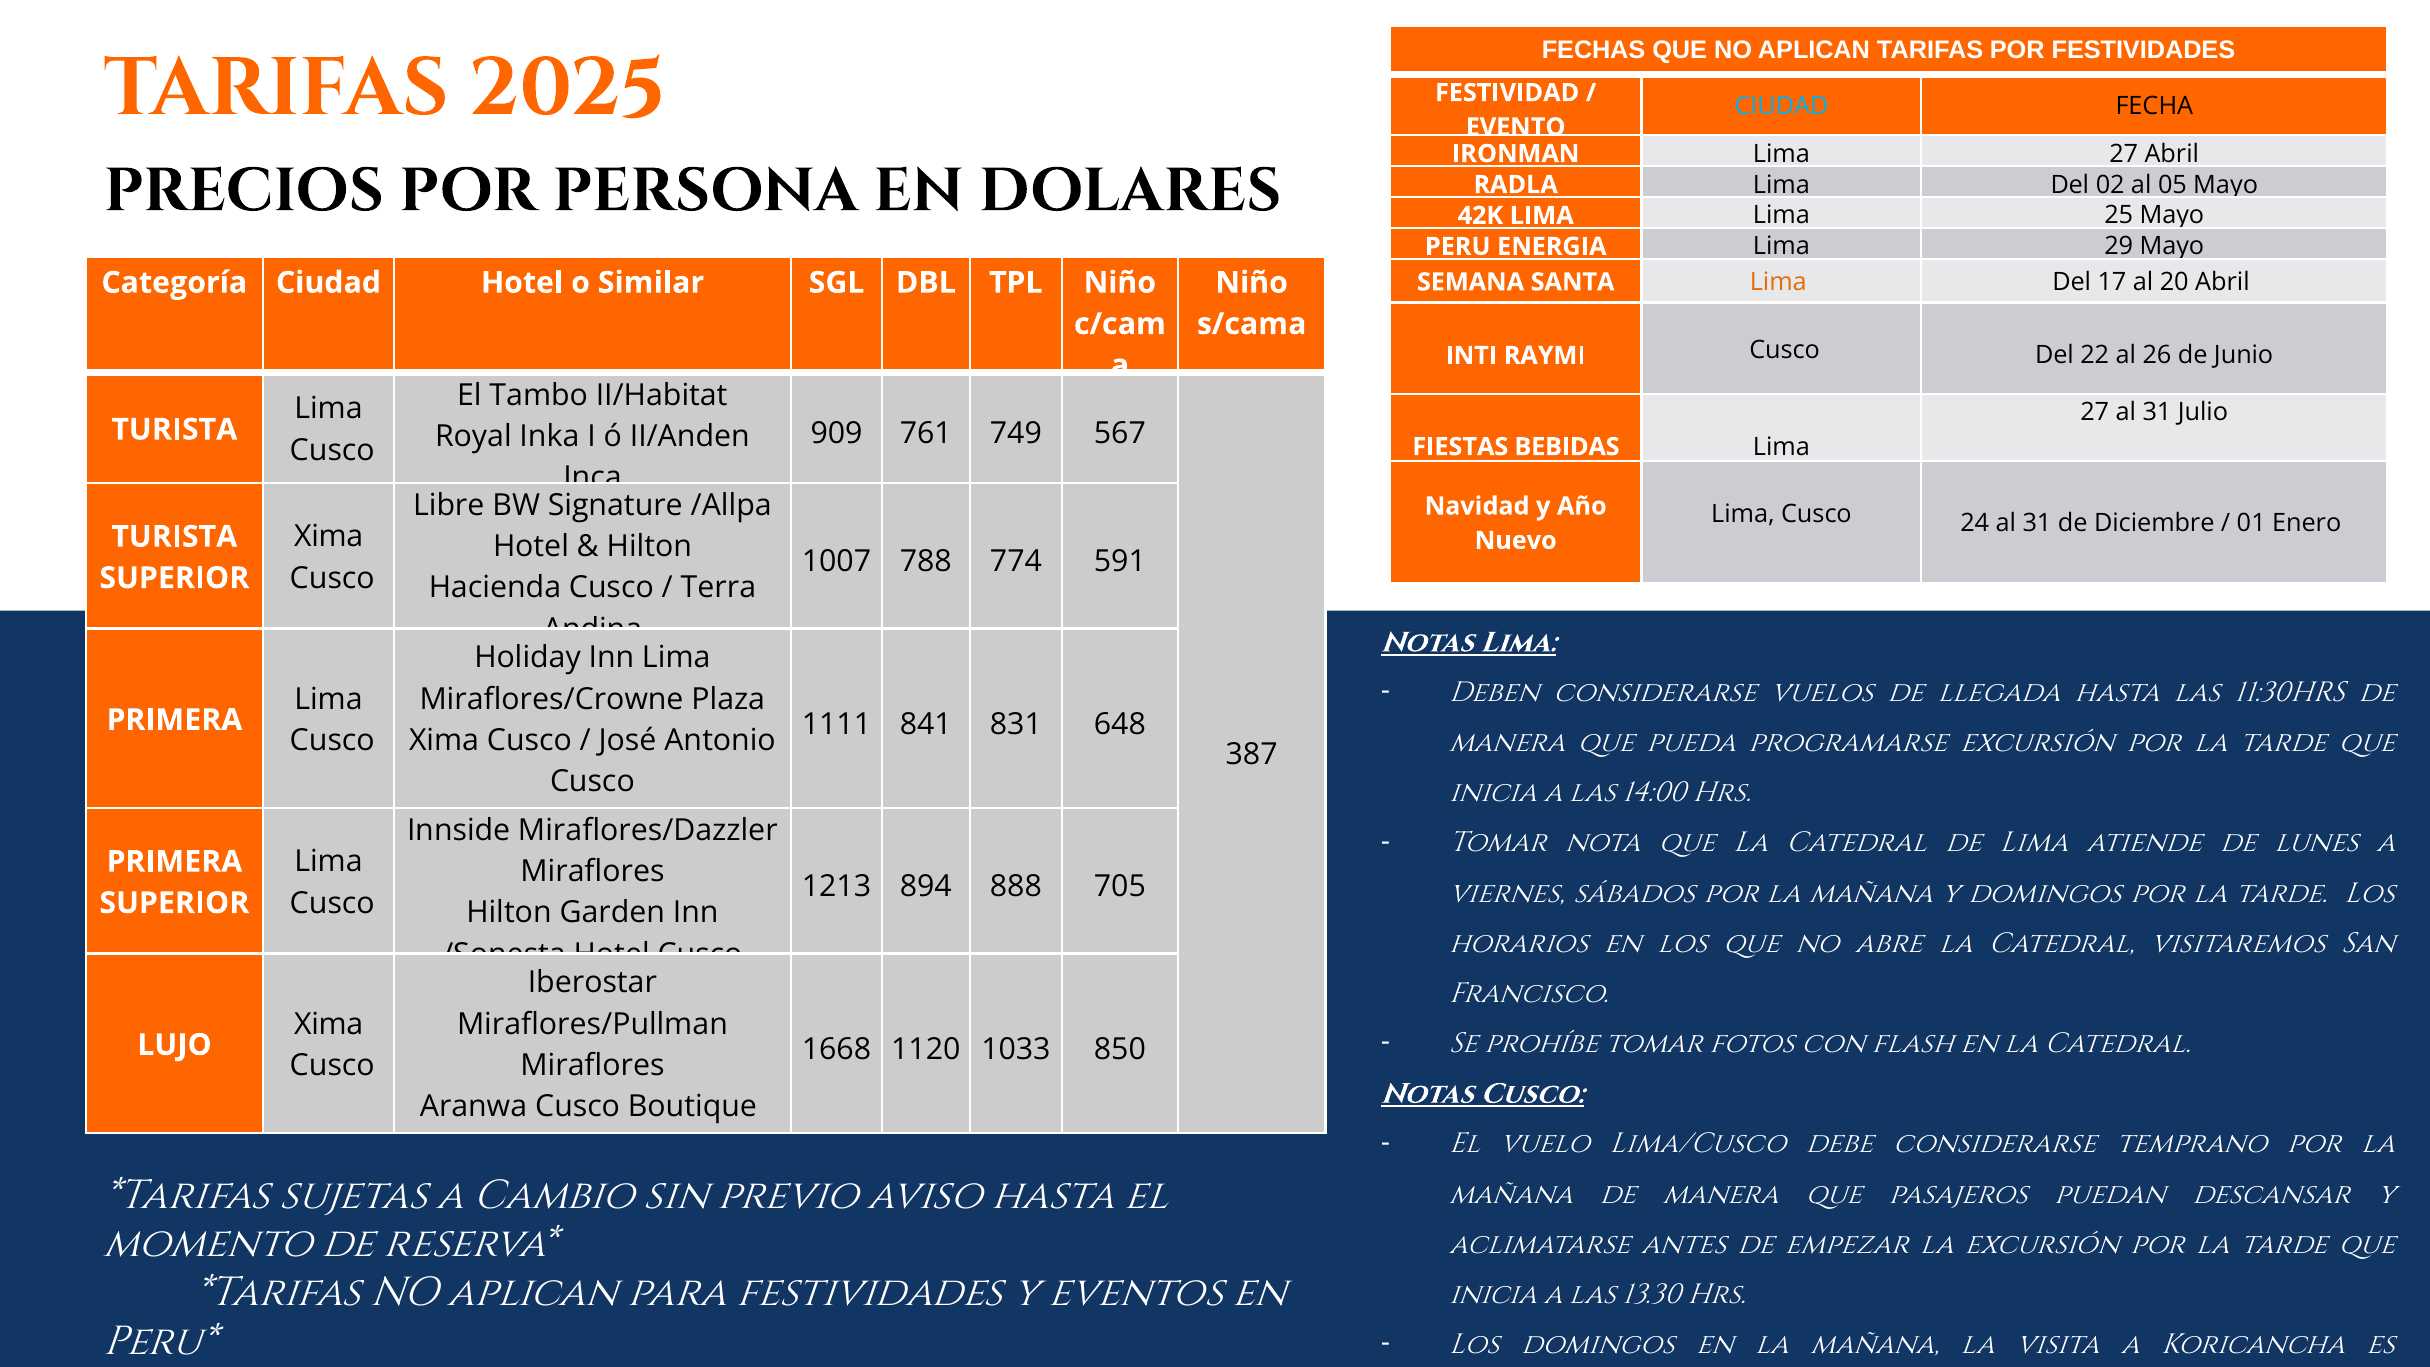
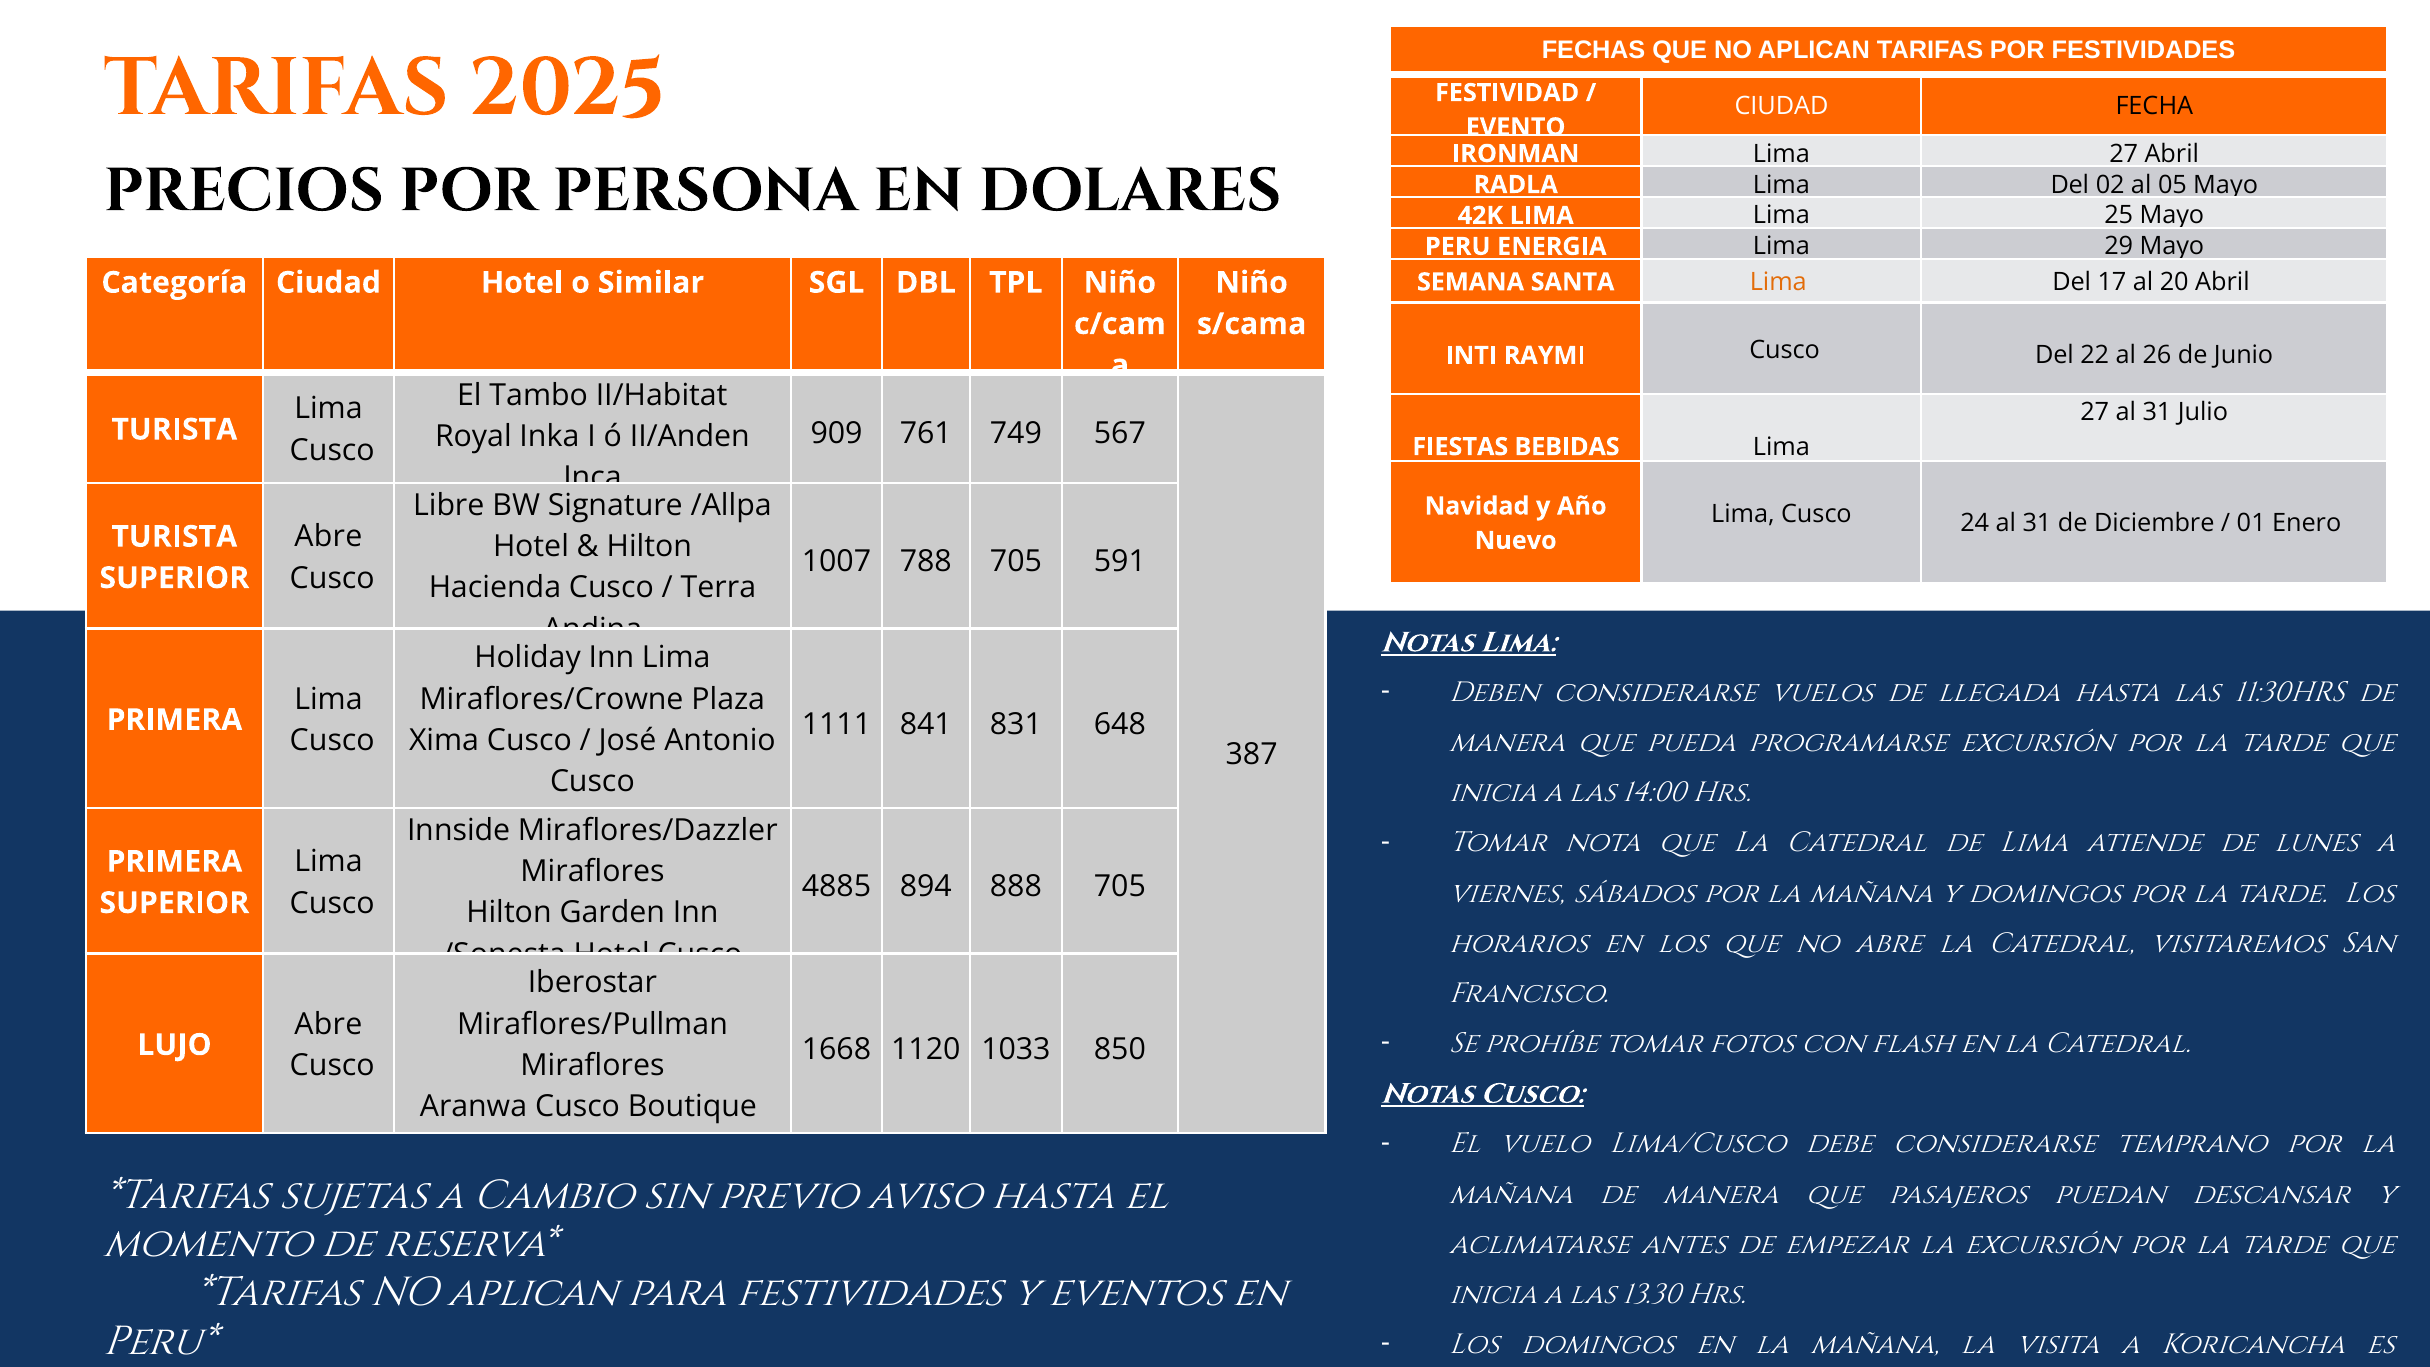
CIUDAD at (1781, 106) colour: light blue -> white
Xima at (329, 537): Xima -> Abre
788 774: 774 -> 705
1213: 1213 -> 4885
Xima at (329, 1024): Xima -> Abre
